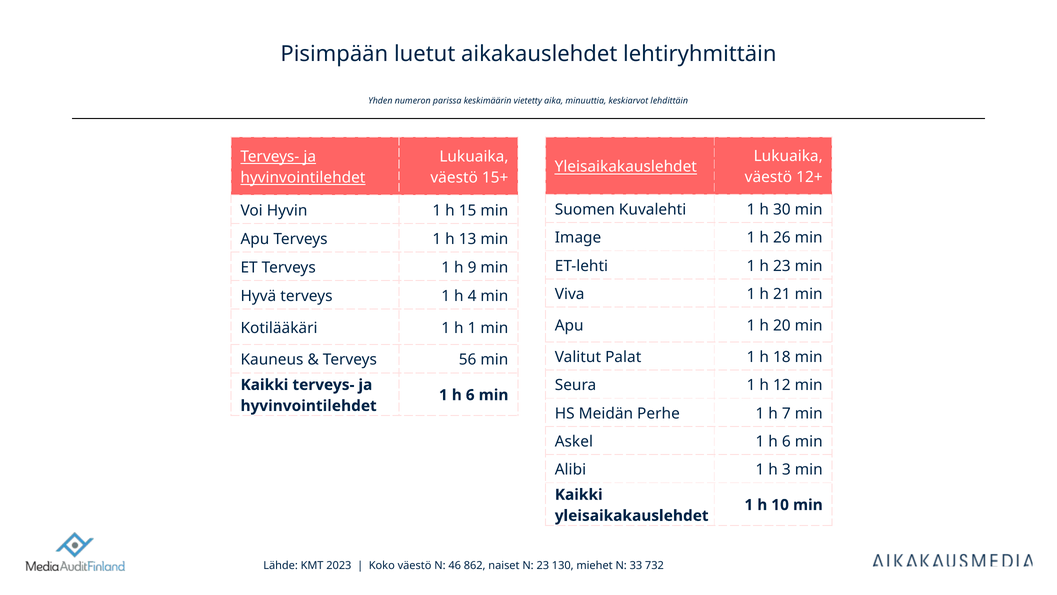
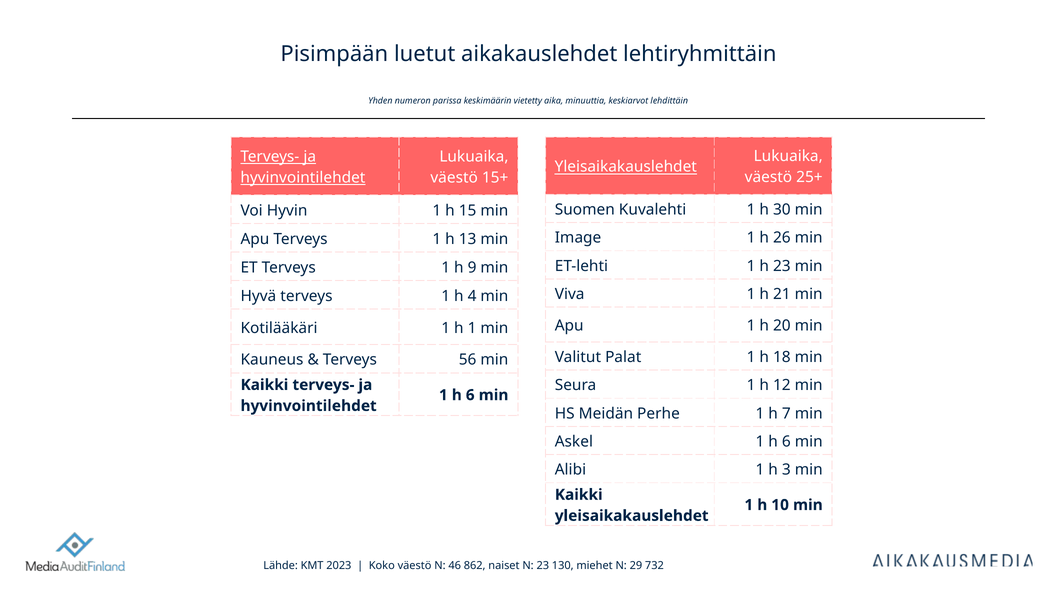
12+: 12+ -> 25+
33: 33 -> 29
